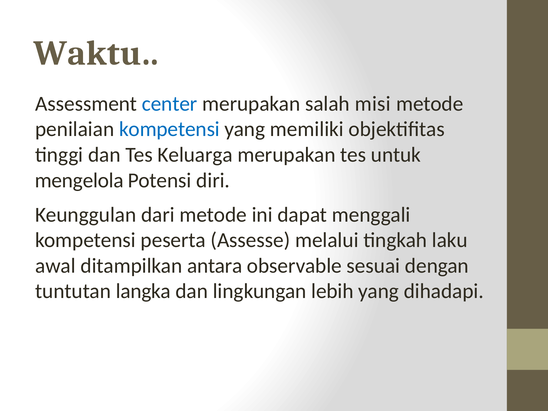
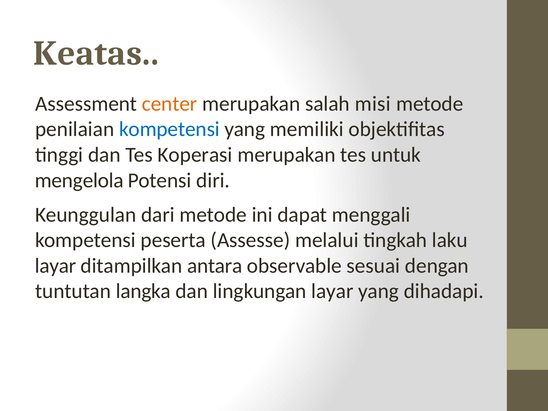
Waktu: Waktu -> Keatas
center colour: blue -> orange
Keluarga: Keluarga -> Koperasi
awal at (55, 266): awal -> layar
lingkungan lebih: lebih -> layar
